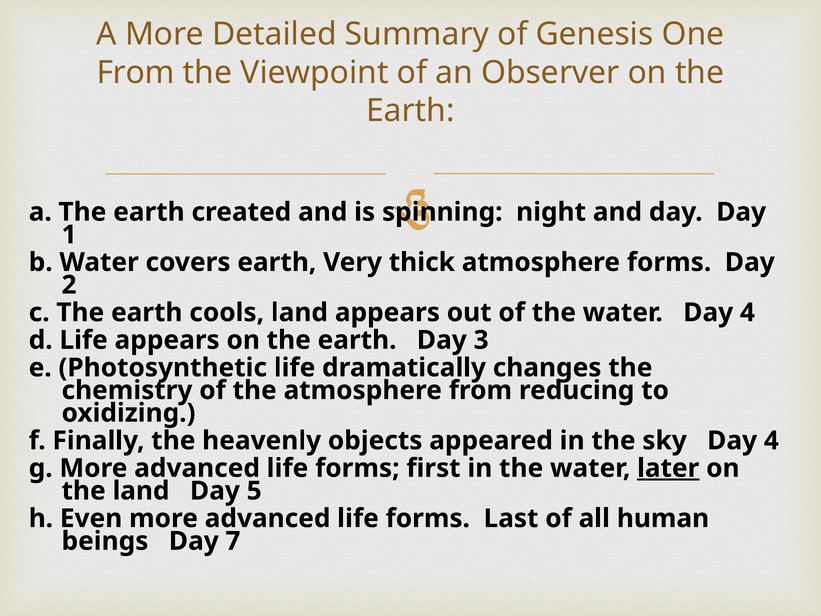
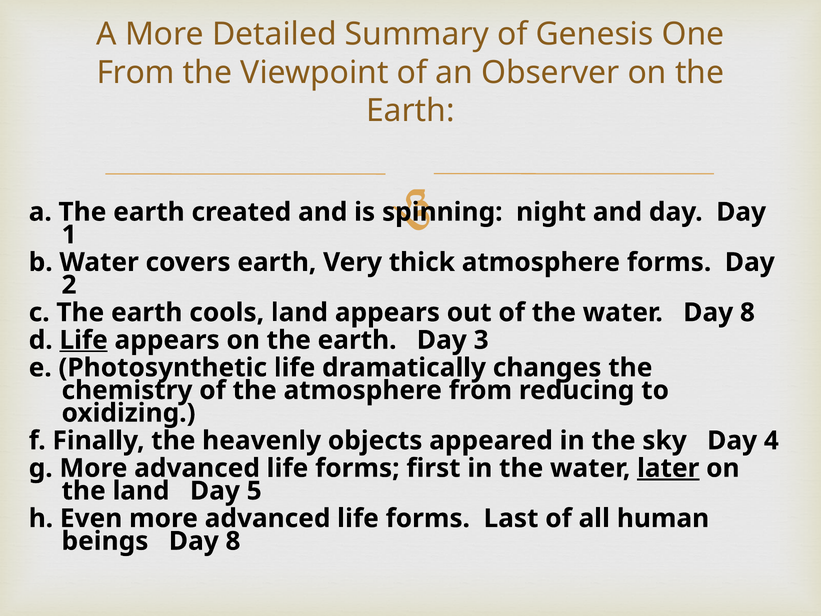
water Day 4: 4 -> 8
Life at (84, 340) underline: none -> present
beings Day 7: 7 -> 8
